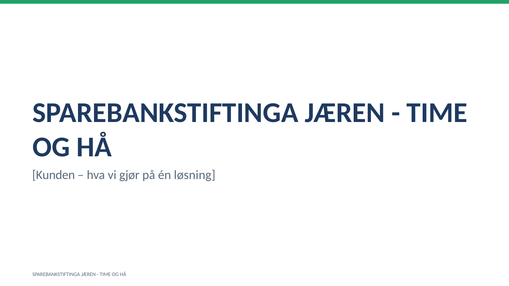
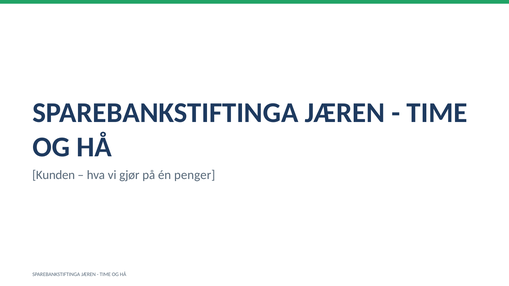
løsning: løsning -> penger
